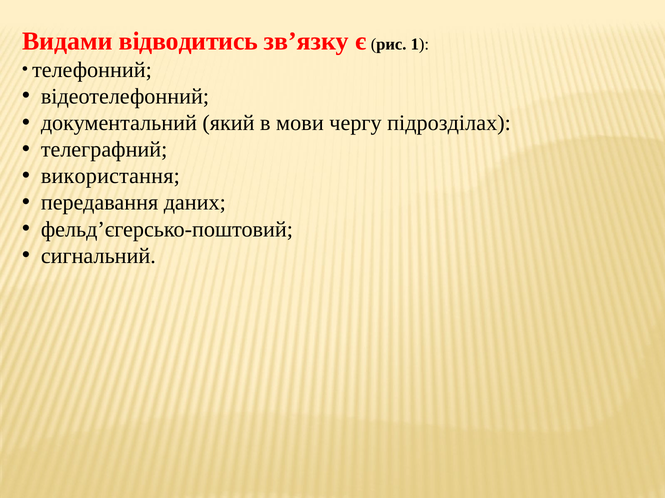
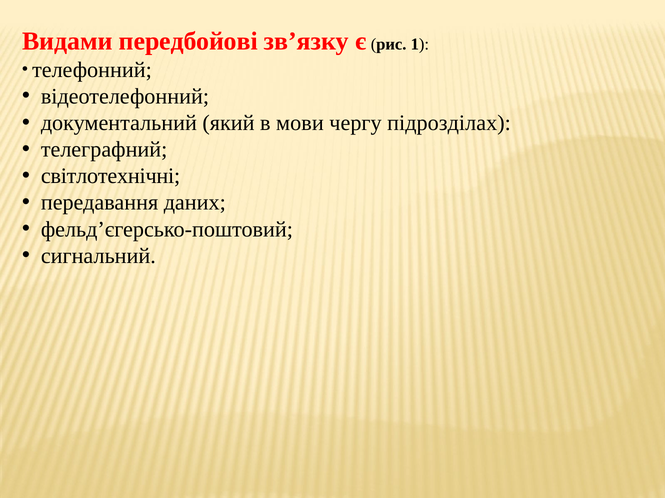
відводитись: відводитись -> передбойові
використання: використання -> світлотехнічні
